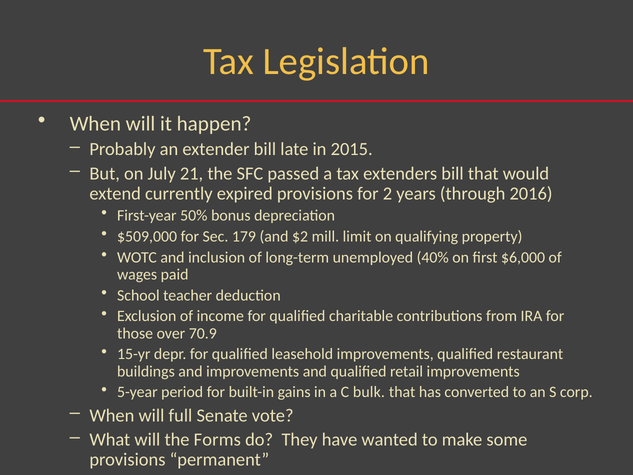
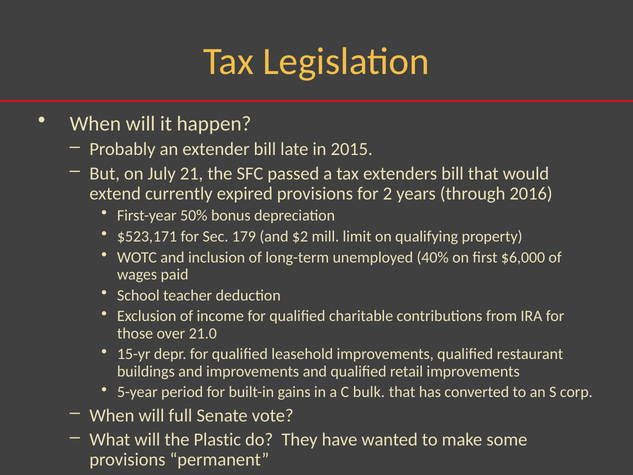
$509,000: $509,000 -> $523,171
70.9: 70.9 -> 21.0
Forms: Forms -> Plastic
